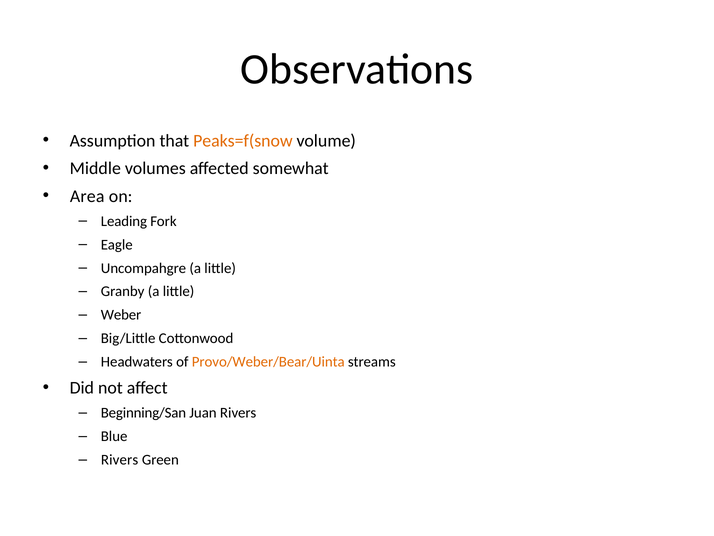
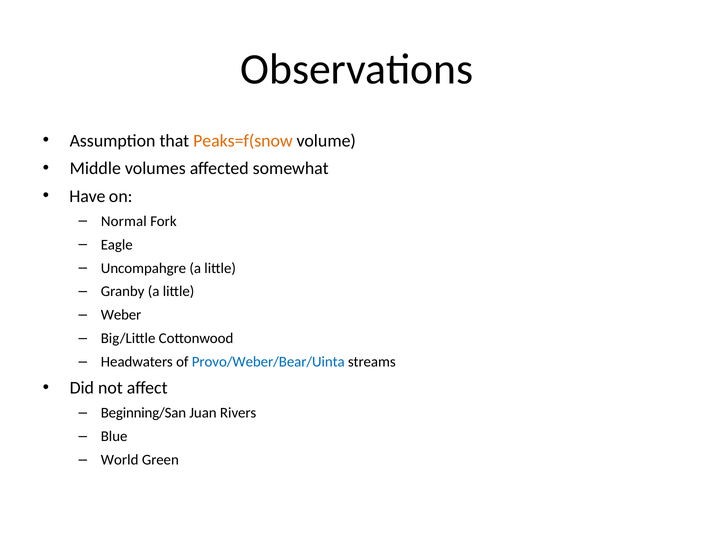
Area: Area -> Have
Leading: Leading -> Normal
Provo/Weber/Bear/Uinta colour: orange -> blue
Rivers at (120, 460): Rivers -> World
